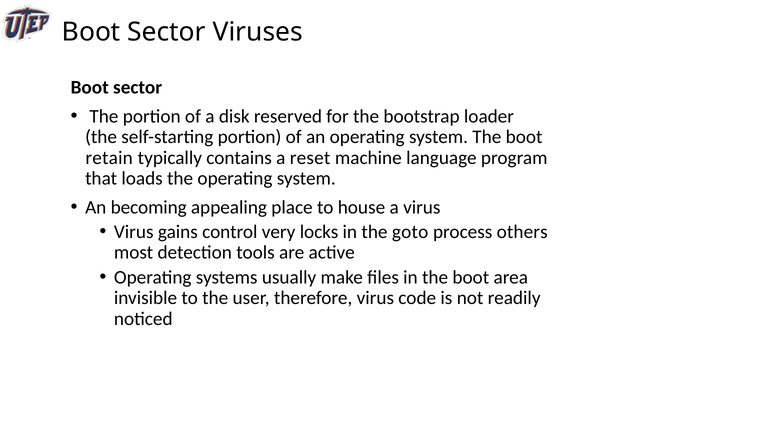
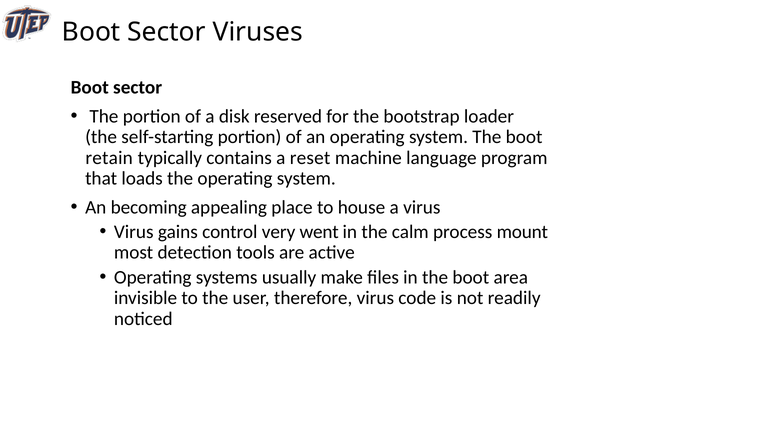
locks: locks -> went
goto: goto -> calm
others: others -> mount
